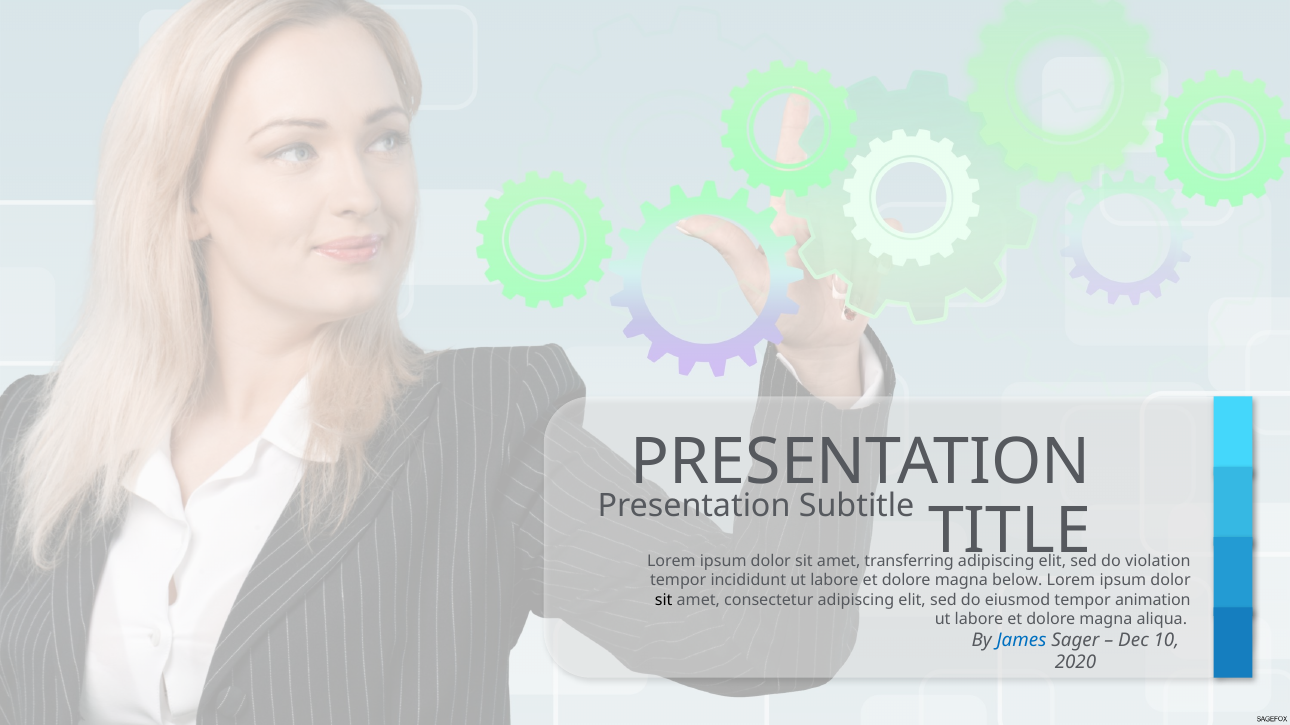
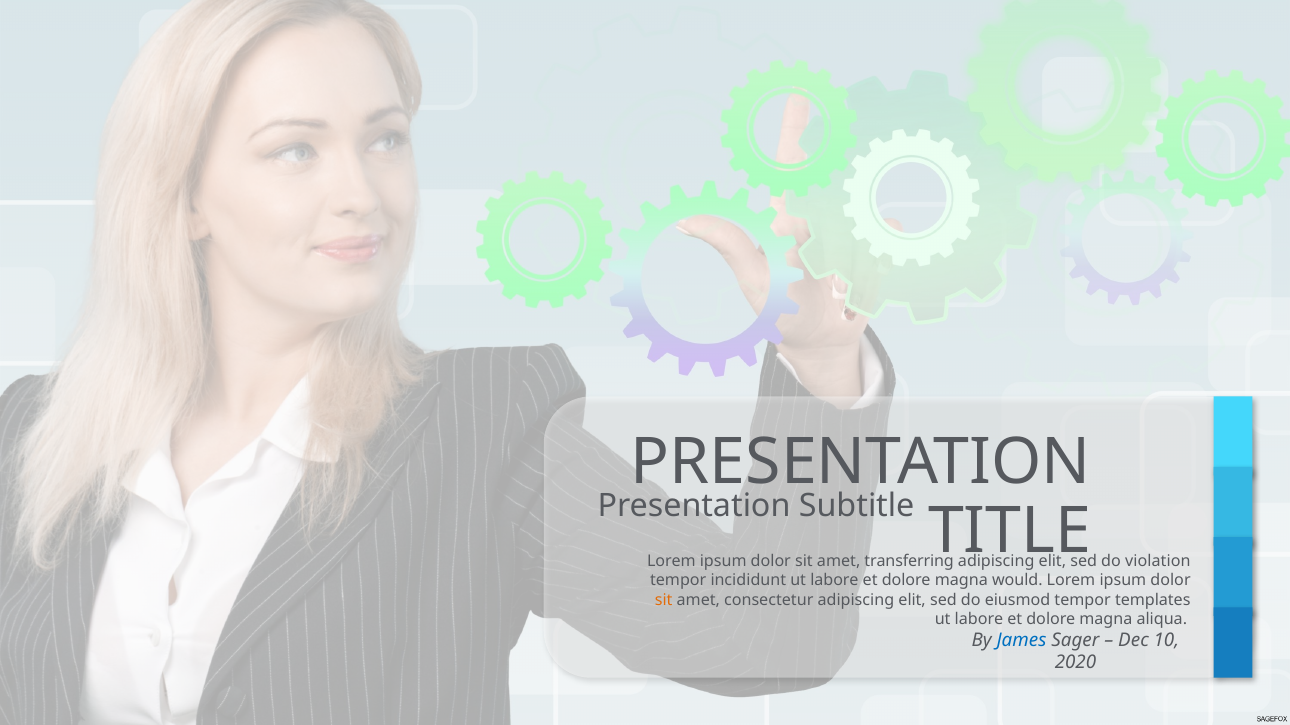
below: below -> would
sit at (664, 600) colour: black -> orange
animation: animation -> templates
